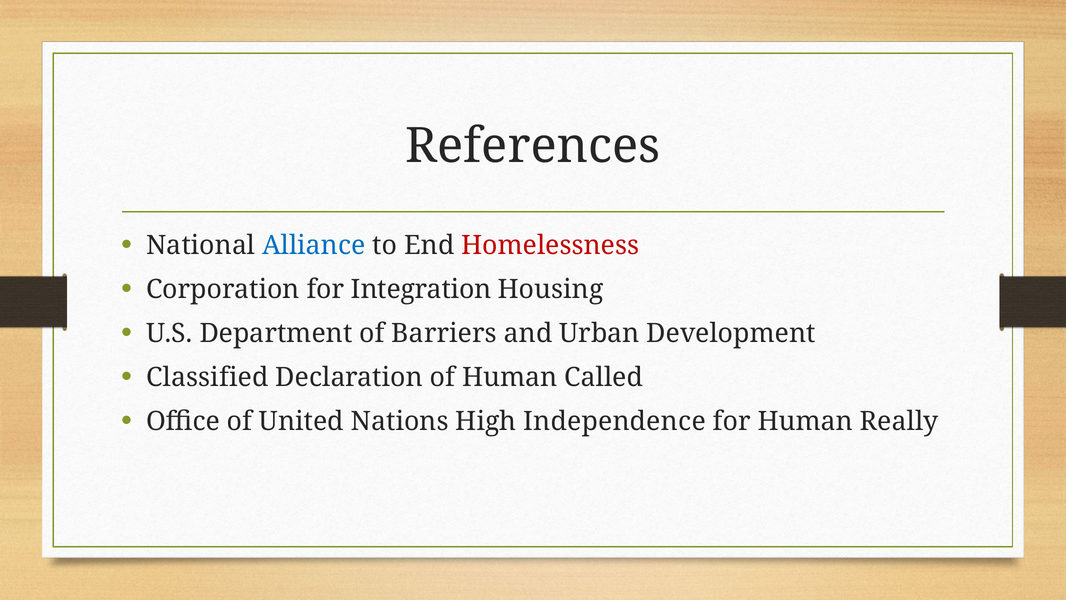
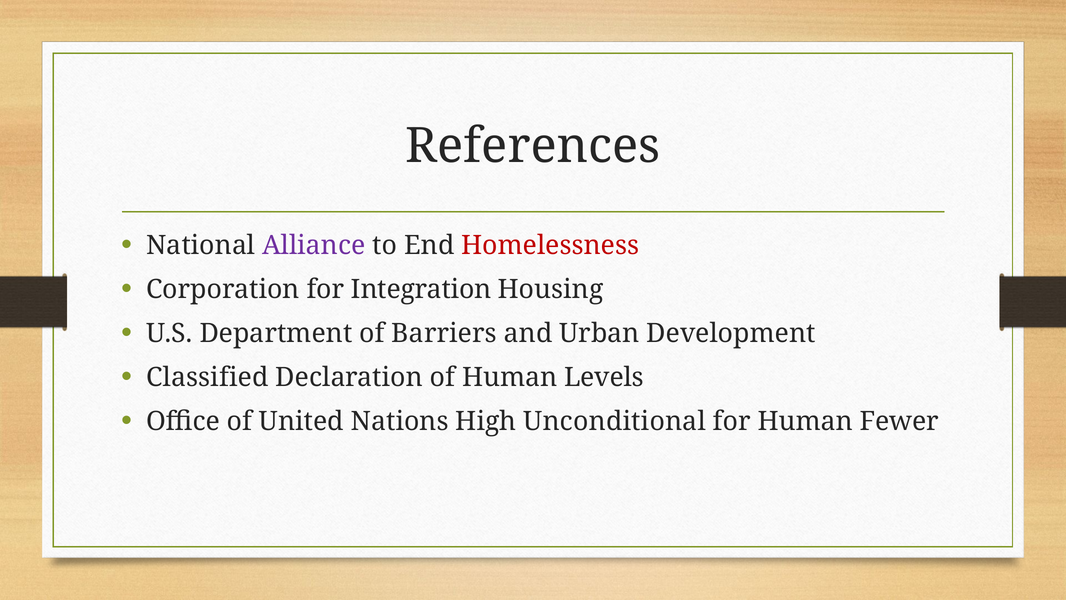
Alliance colour: blue -> purple
Called: Called -> Levels
Independence: Independence -> Unconditional
Really: Really -> Fewer
